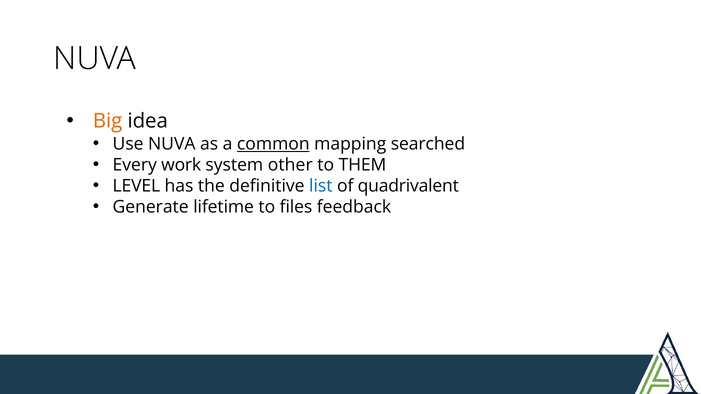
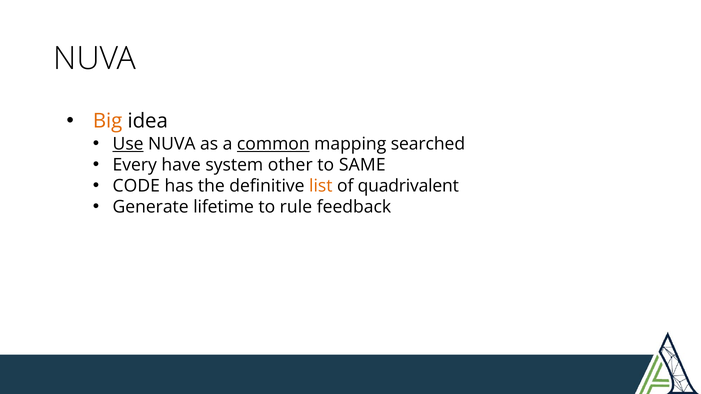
Use underline: none -> present
work: work -> have
THEM: THEM -> SAME
LEVEL: LEVEL -> CODE
list colour: blue -> orange
files: files -> rule
